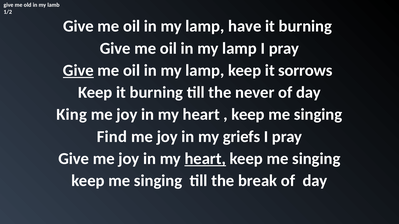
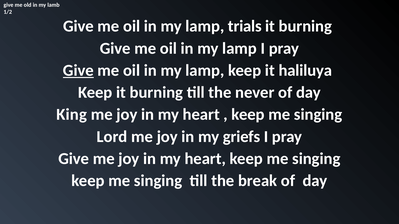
have: have -> trials
sorrows: sorrows -> haliluya
Find: Find -> Lord
heart at (205, 159) underline: present -> none
